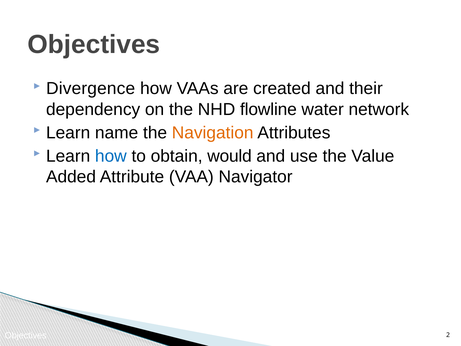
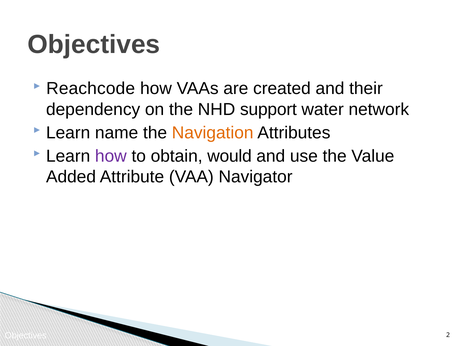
Divergence: Divergence -> Reachcode
flowline: flowline -> support
how at (111, 156) colour: blue -> purple
